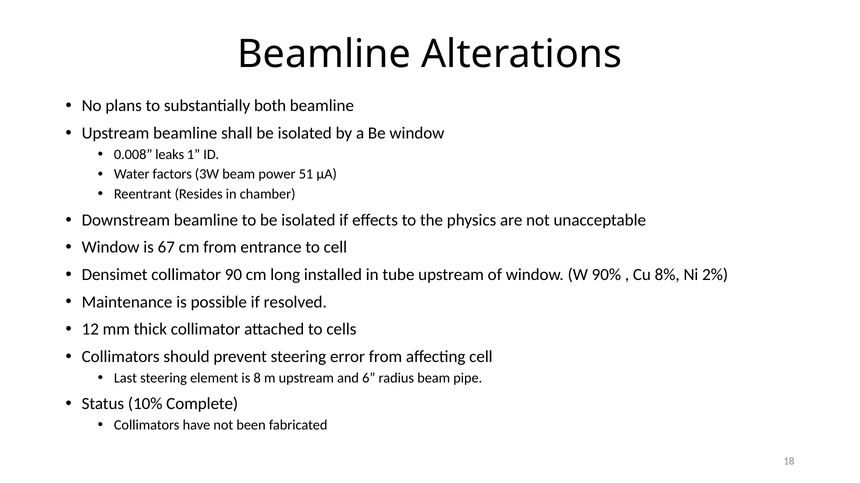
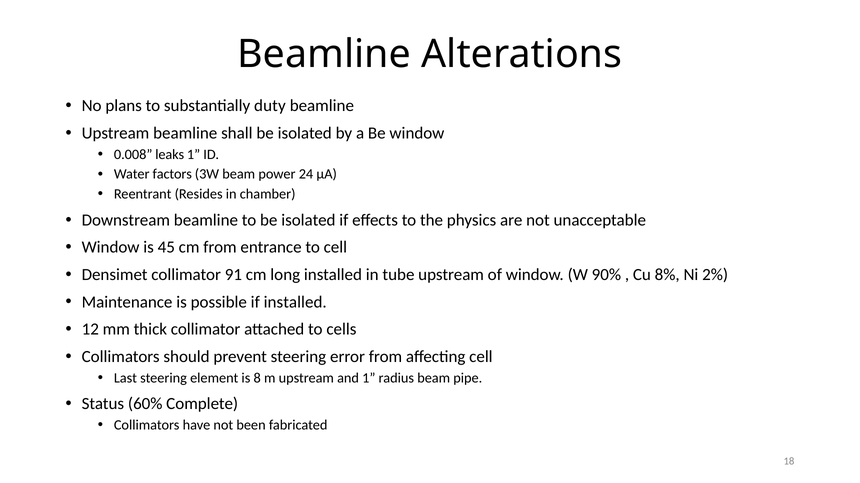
both: both -> duty
51: 51 -> 24
67: 67 -> 45
90: 90 -> 91
if resolved: resolved -> installed
and 6: 6 -> 1
10%: 10% -> 60%
